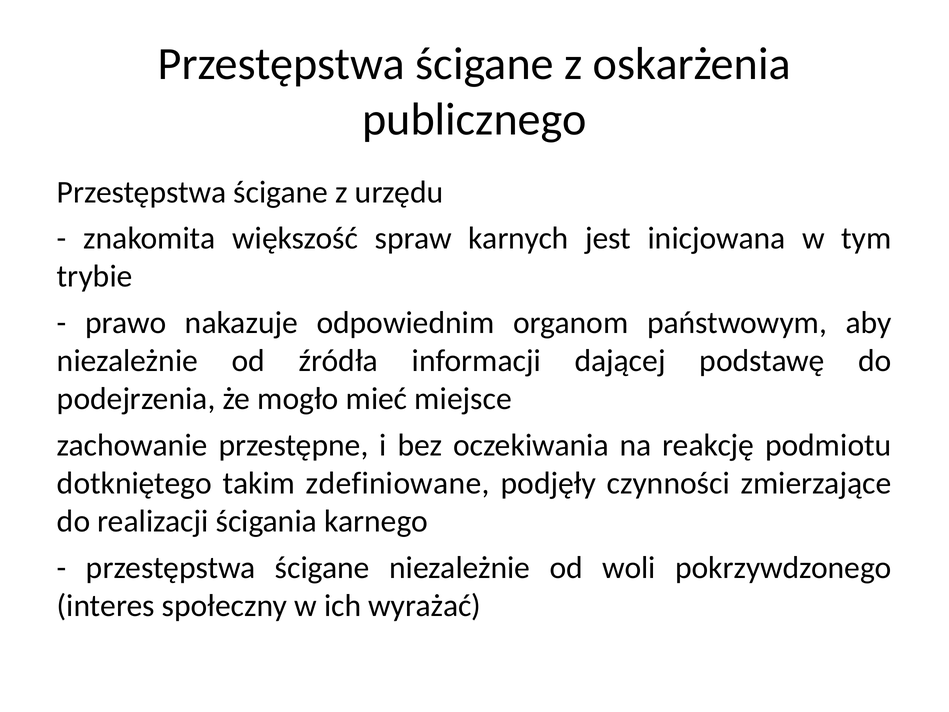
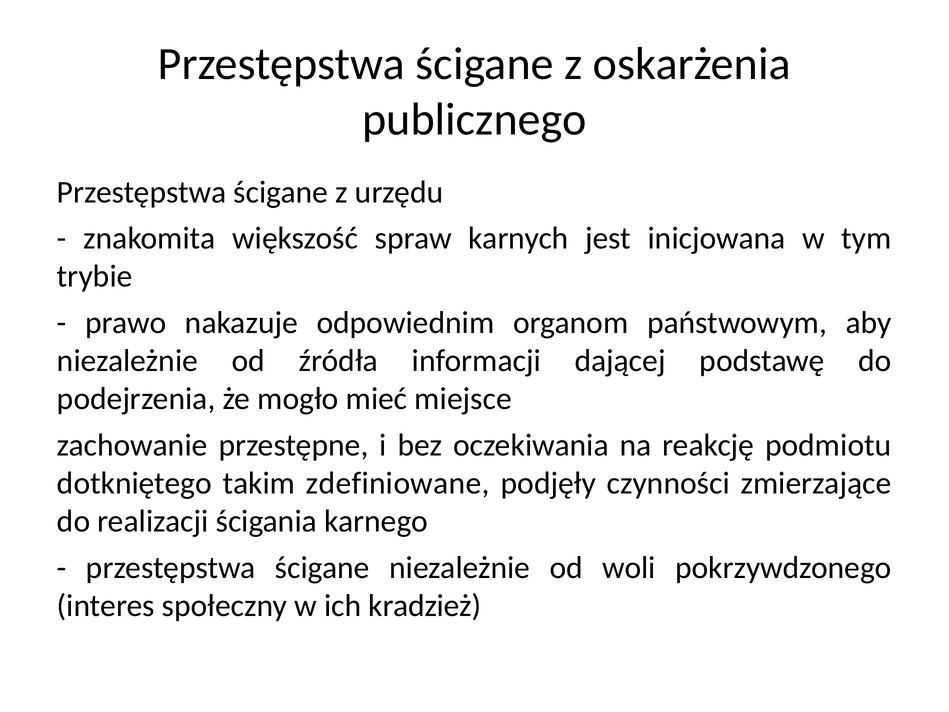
wyrażać: wyrażać -> kradzież
